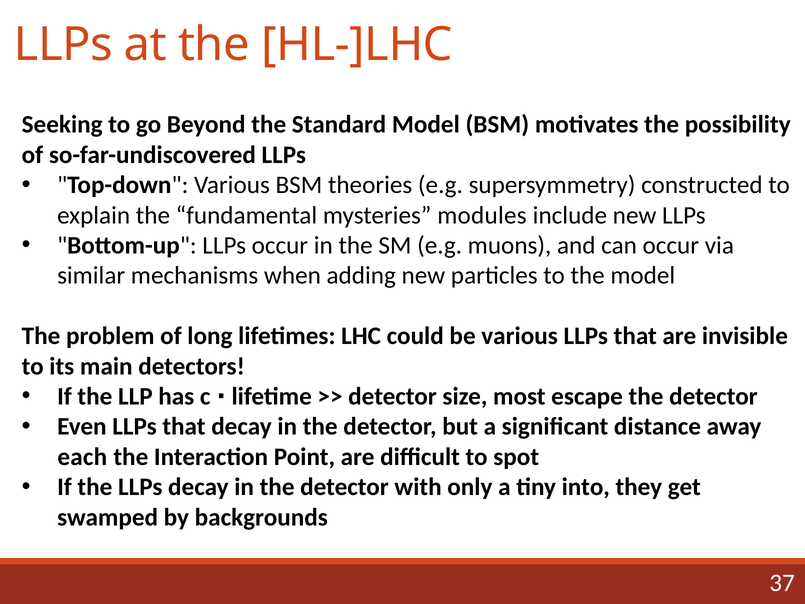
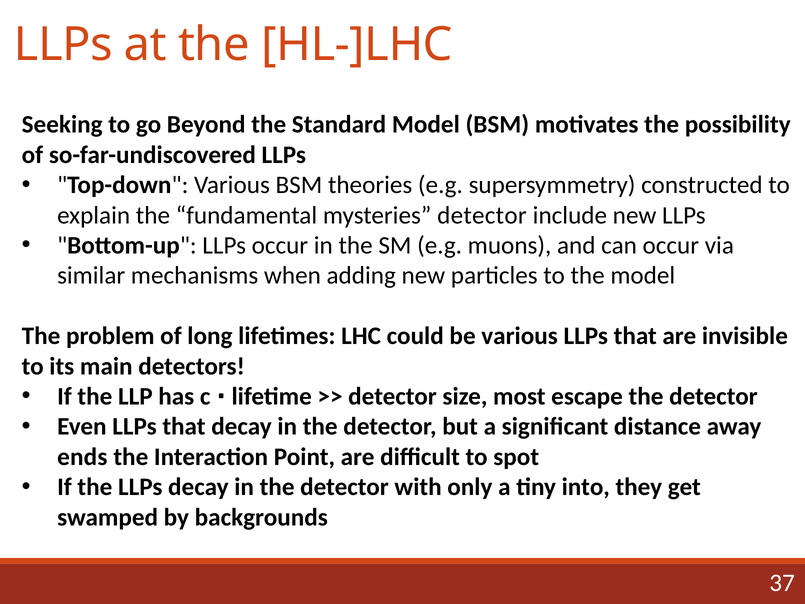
mysteries modules: modules -> detector
each: each -> ends
